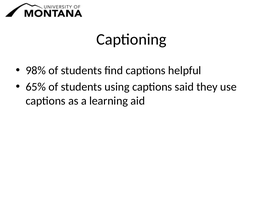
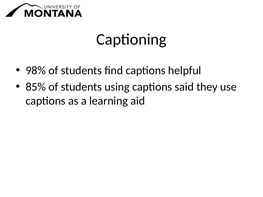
65%: 65% -> 85%
